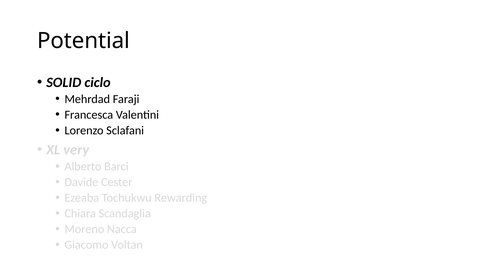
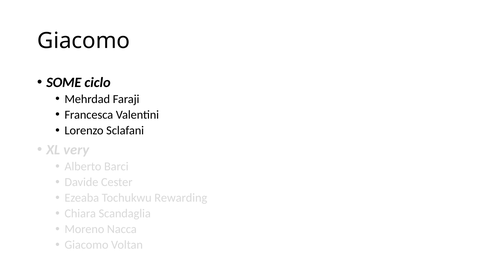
Potential at (84, 41): Potential -> Giacomo
SOLID: SOLID -> SOME
